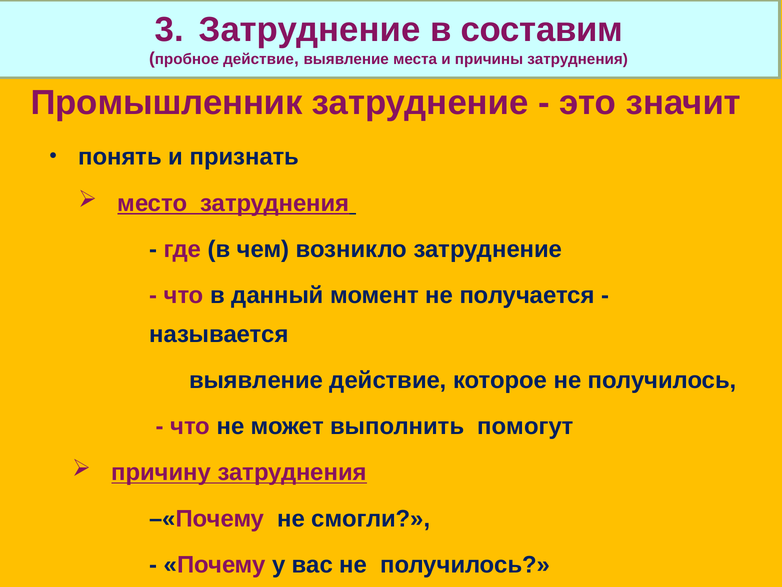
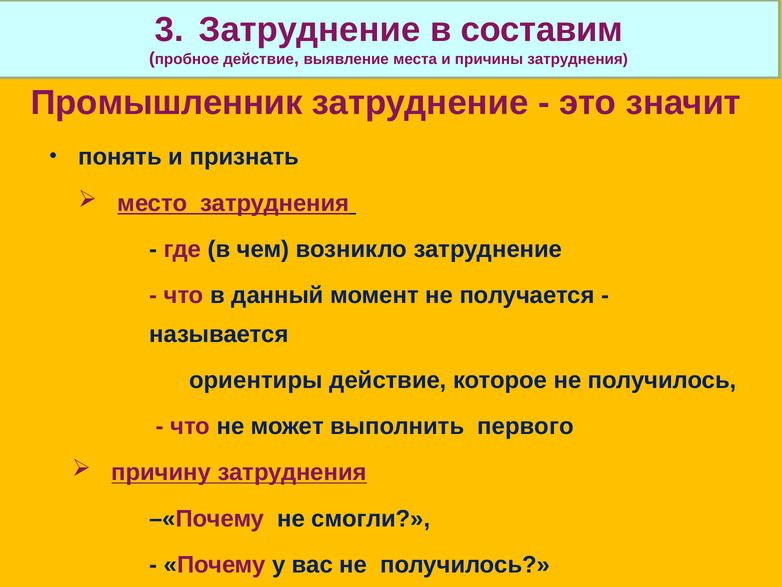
выявление at (256, 380): выявление -> ориентиры
помогут: помогут -> первого
